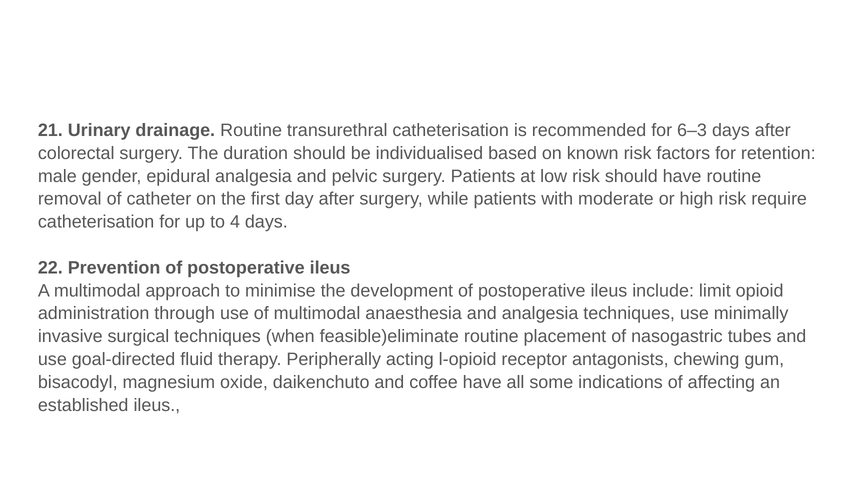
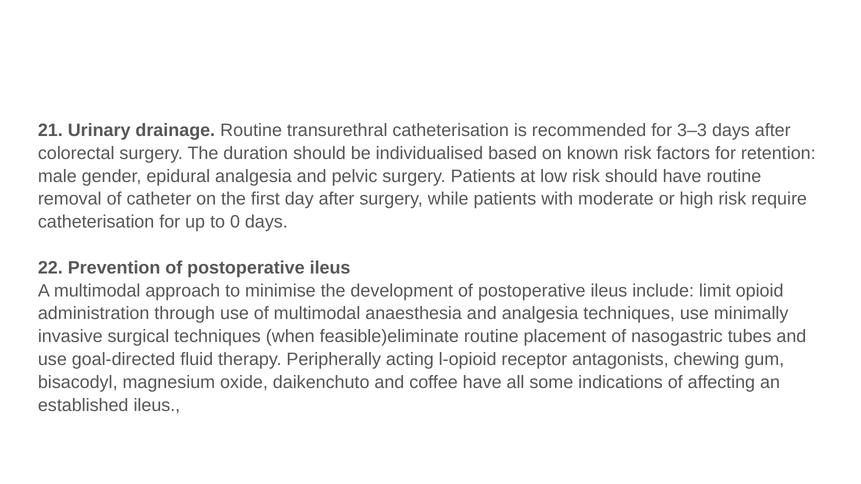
6–3: 6–3 -> 3–3
4: 4 -> 0
